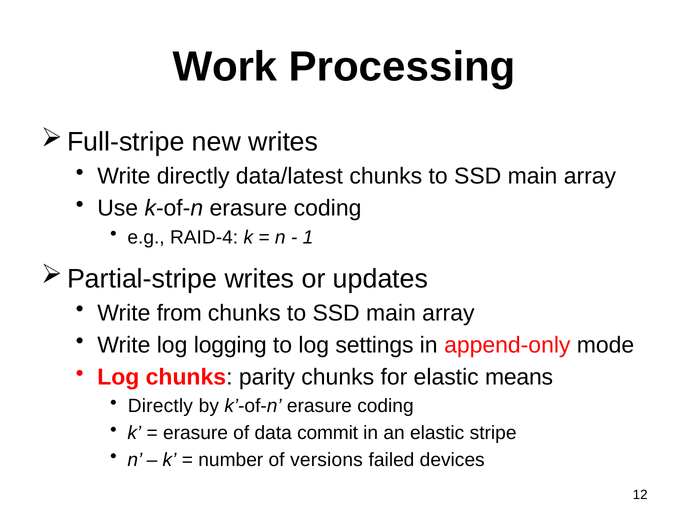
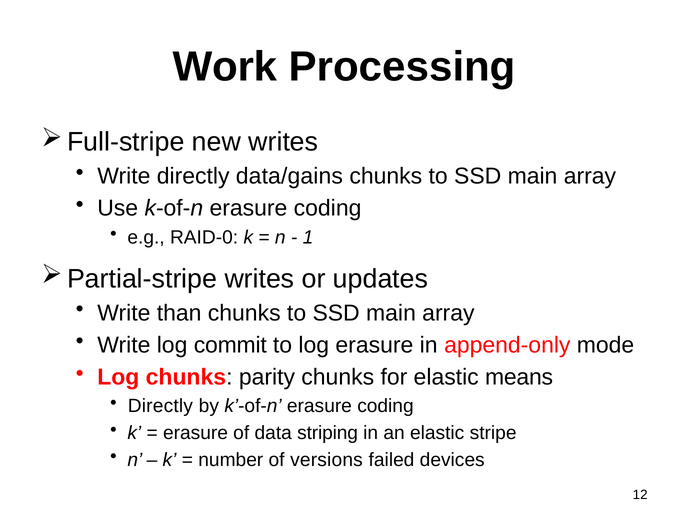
data/latest: data/latest -> data/gains
RAID-4: RAID-4 -> RAID-0
from: from -> than
logging: logging -> commit
log settings: settings -> erasure
commit: commit -> striping
